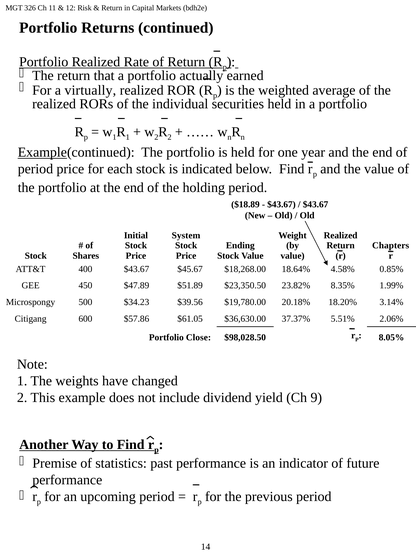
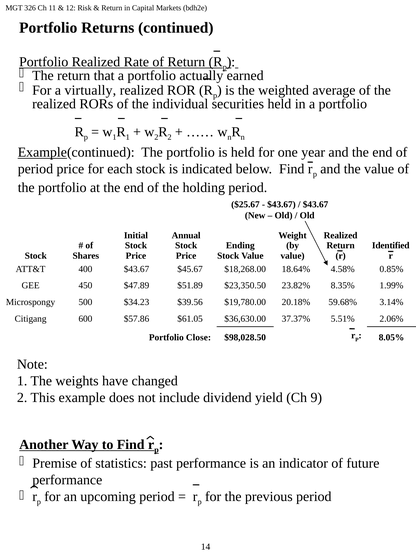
$18.89: $18.89 -> $25.67
System: System -> Annual
Chapters: Chapters -> Identified
18.20%: 18.20% -> 59.68%
